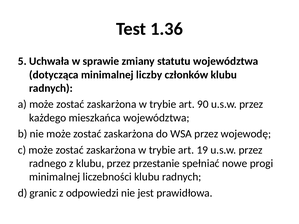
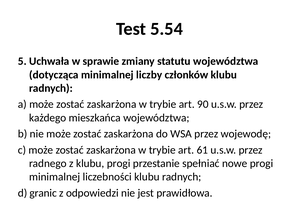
1.36: 1.36 -> 5.54
19: 19 -> 61
klubu przez: przez -> progi
